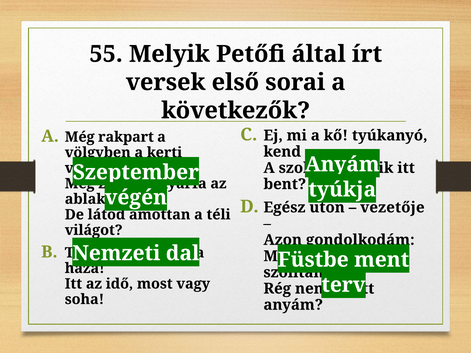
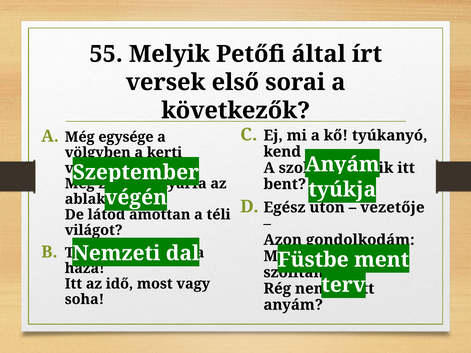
rakpart: rakpart -> egysége
